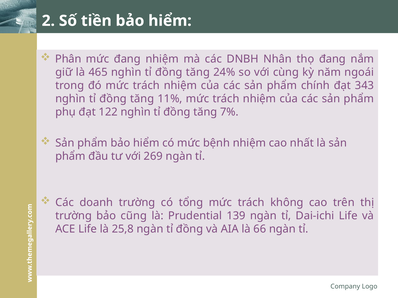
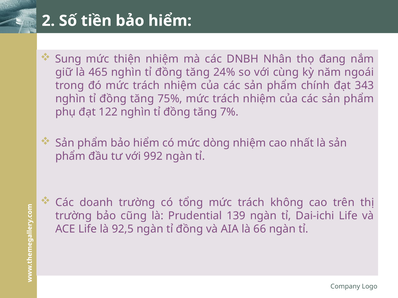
Phân: Phân -> Sung
mức đang: đang -> thiện
11%: 11% -> 75%
bệnh: bệnh -> dòng
269: 269 -> 992
25,8: 25,8 -> 92,5
